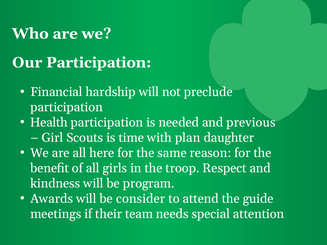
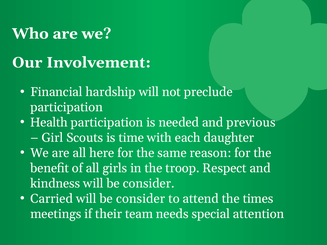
Our Participation: Participation -> Involvement
plan: plan -> each
kindness will be program: program -> consider
Awards: Awards -> Carried
guide: guide -> times
